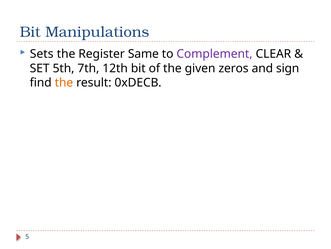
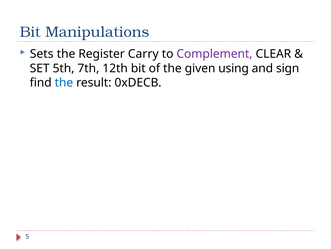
Same: Same -> Carry
zeros: zeros -> using
the at (64, 82) colour: orange -> blue
